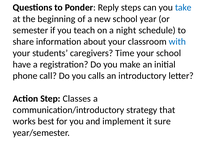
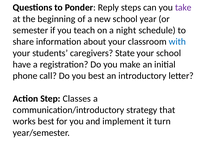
take colour: blue -> purple
Time: Time -> State
you calls: calls -> best
sure: sure -> turn
